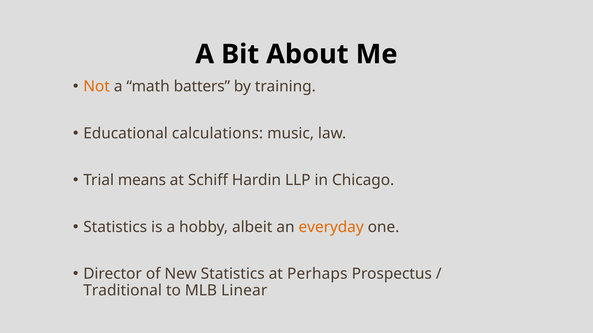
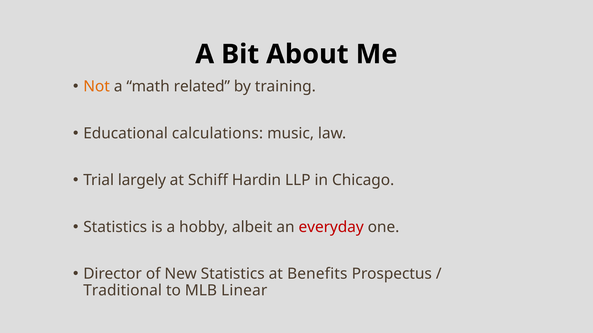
batters: batters -> related
means: means -> largely
everyday colour: orange -> red
Perhaps: Perhaps -> Benefits
